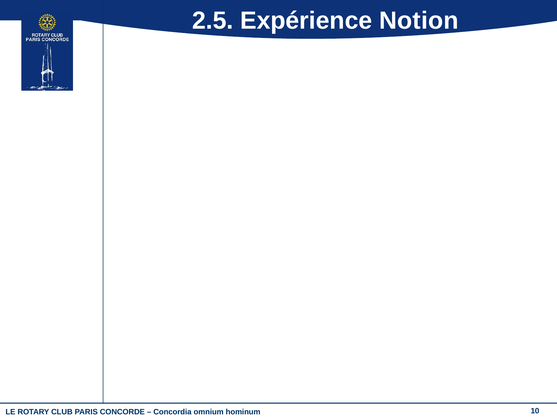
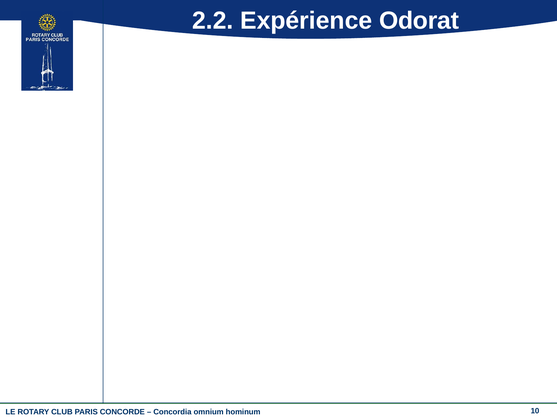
2.5: 2.5 -> 2.2
Notion: Notion -> Odorat
